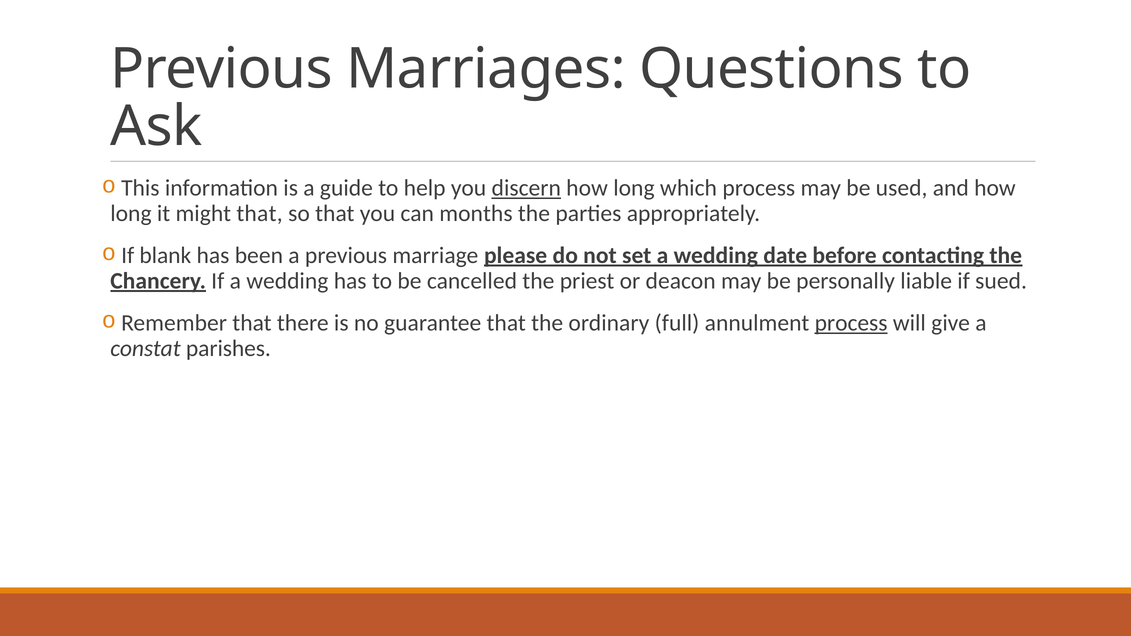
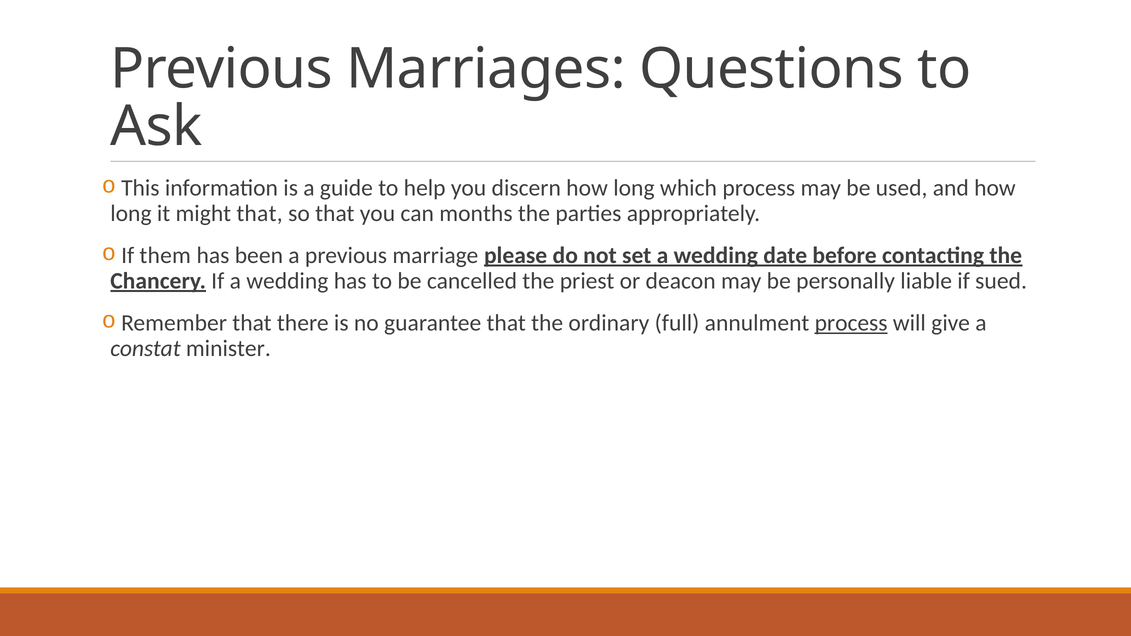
discern underline: present -> none
blank: blank -> them
parishes: parishes -> minister
